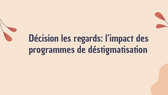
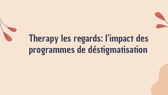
Décision: Décision -> Therapy
